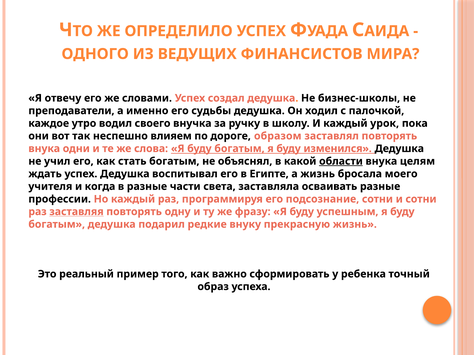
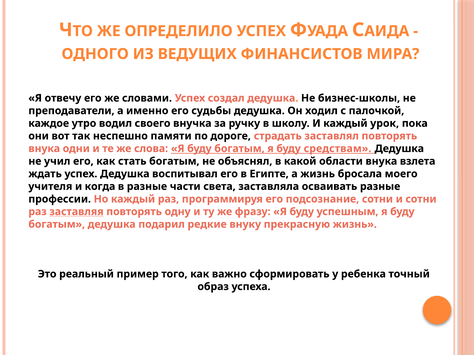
влияем: влияем -> памяти
образом: образом -> страдать
изменился: изменился -> средствам
области underline: present -> none
целям: целям -> взлета
